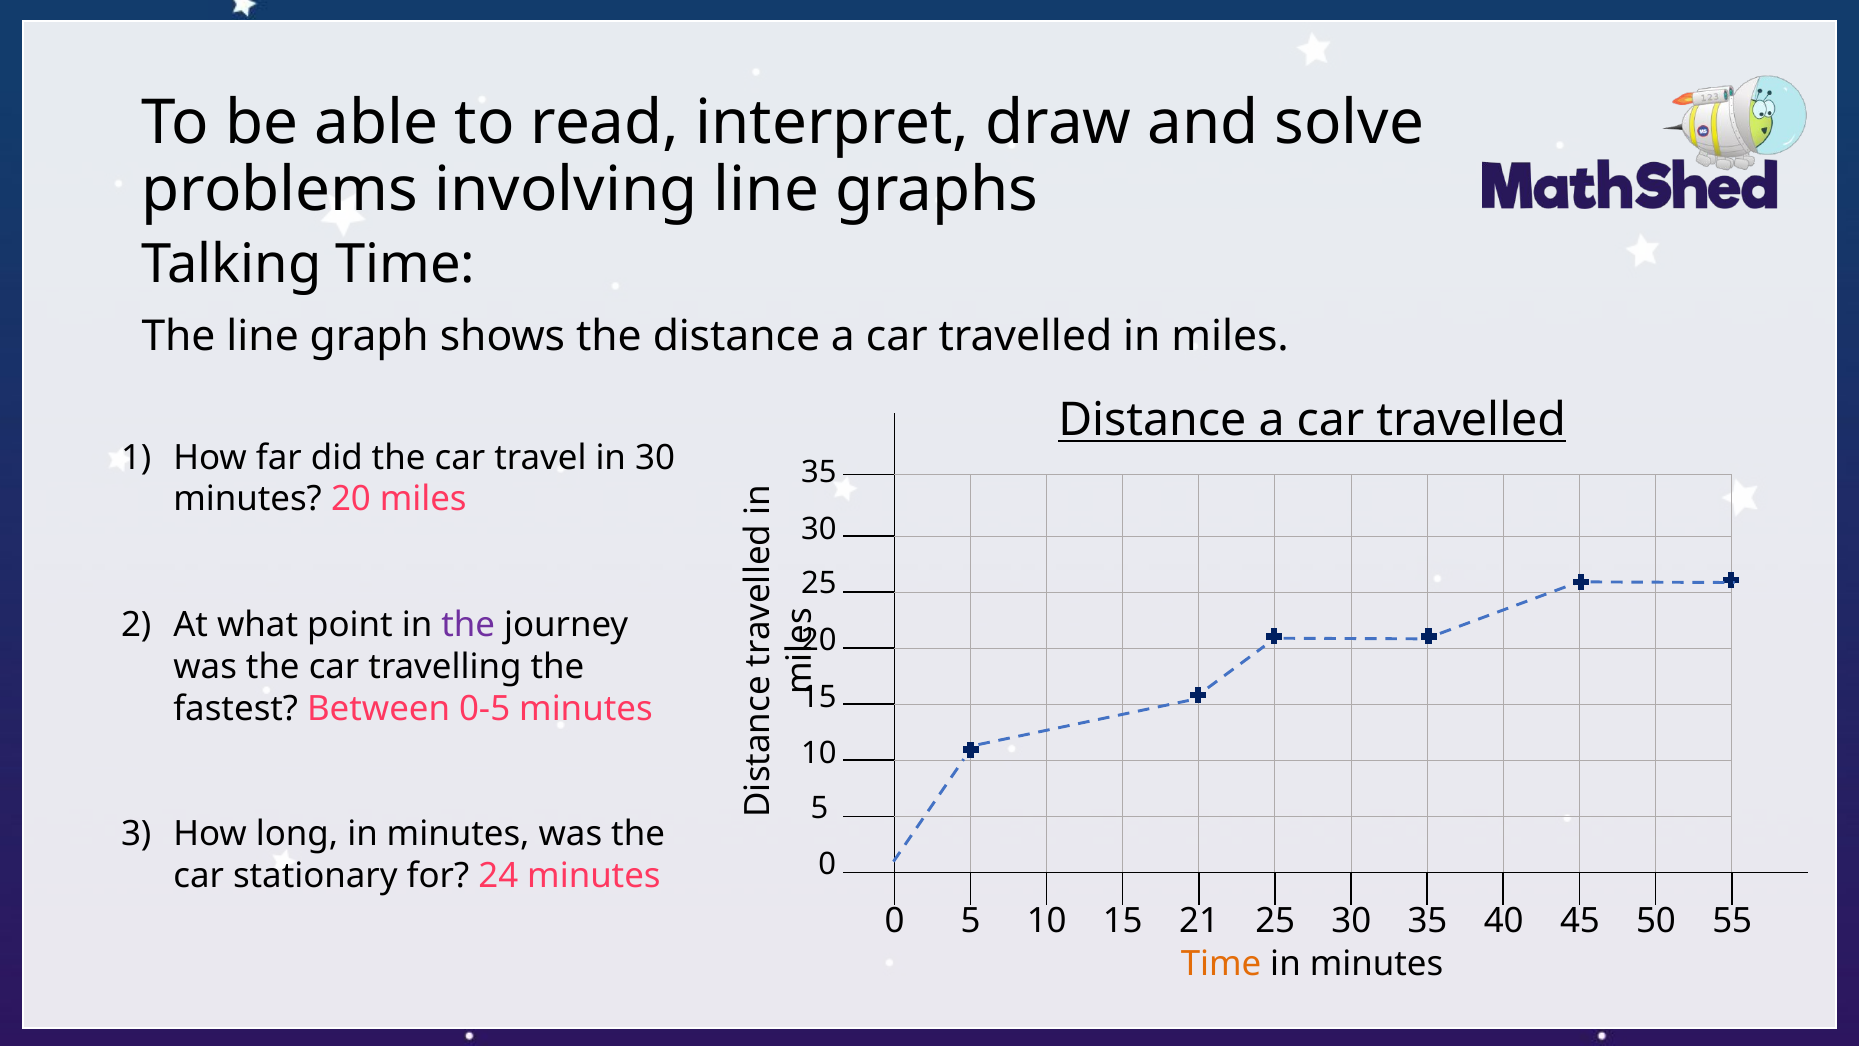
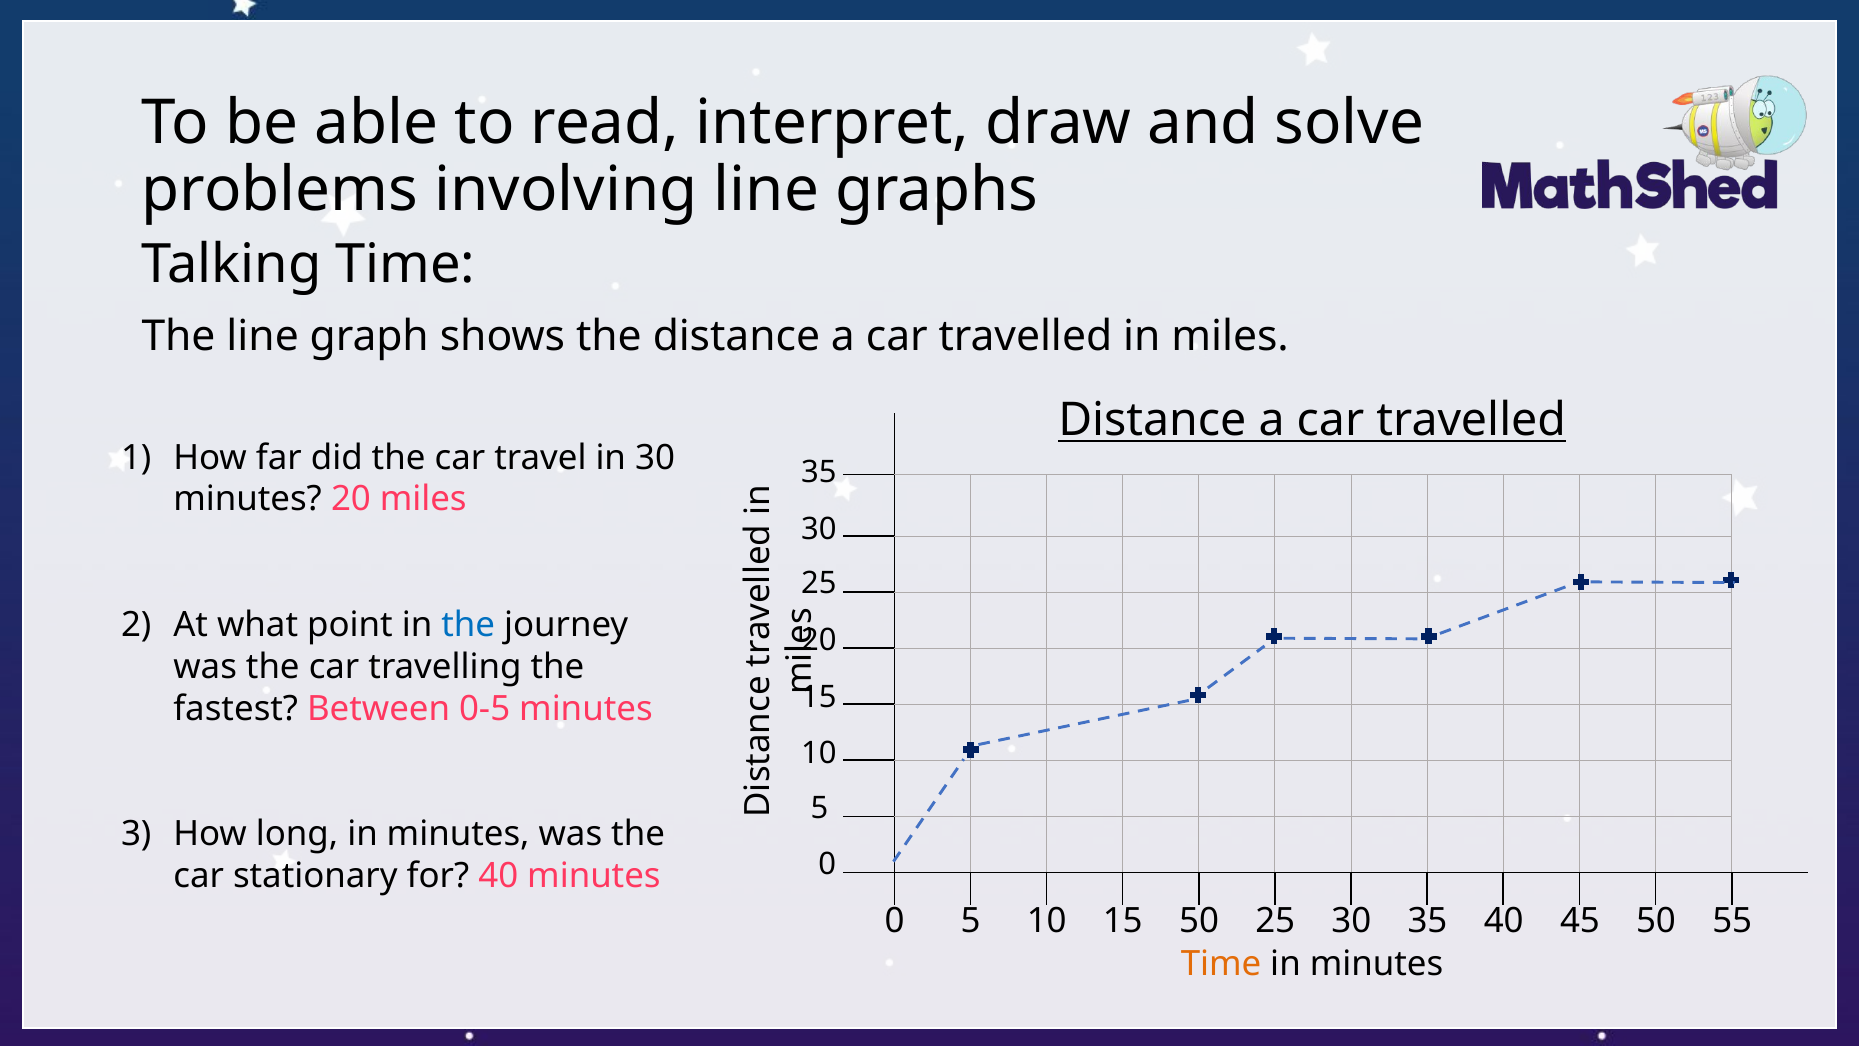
the at (468, 625) colour: purple -> blue
for 24: 24 -> 40
15 21: 21 -> 50
